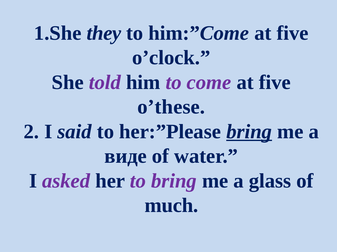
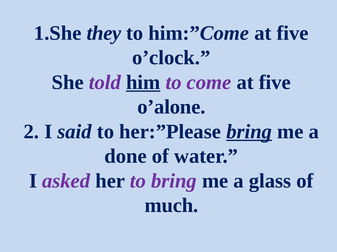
him underline: none -> present
o’these: o’these -> o’alone
виде: виде -> done
